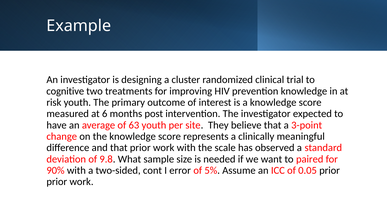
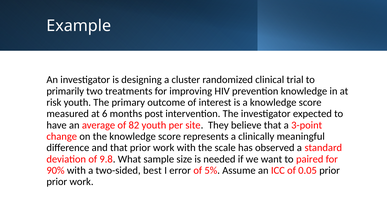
cognitive: cognitive -> primarily
63: 63 -> 82
cont: cont -> best
